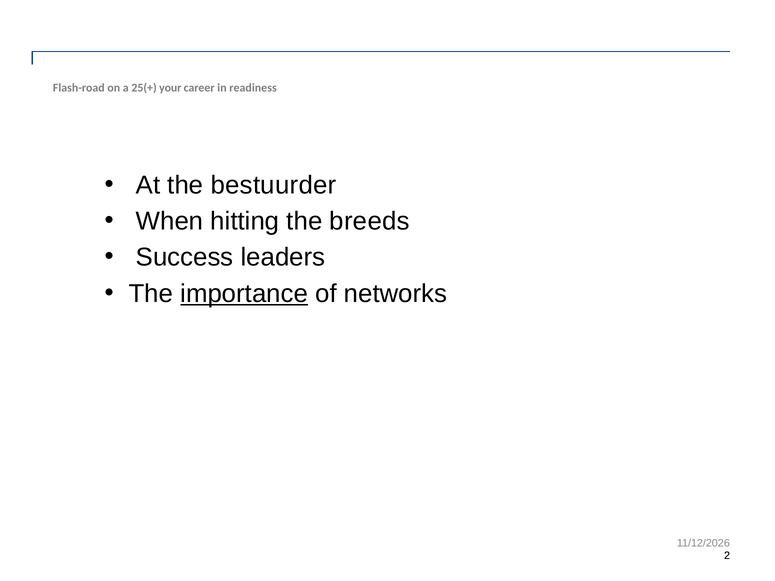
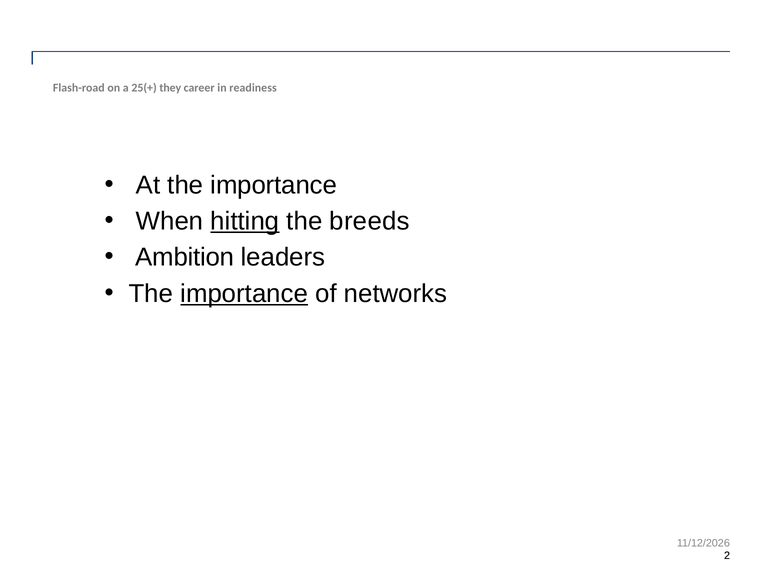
your: your -> they
At the bestuurder: bestuurder -> importance
hitting underline: none -> present
Success: Success -> Ambition
